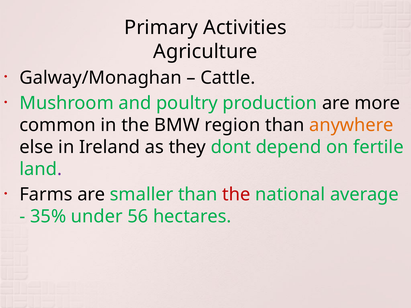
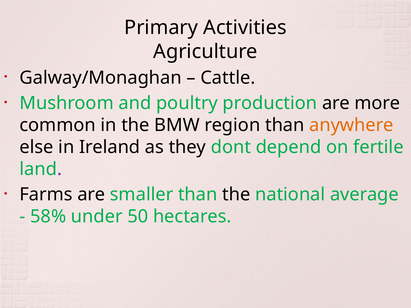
the at (236, 195) colour: red -> black
35%: 35% -> 58%
56: 56 -> 50
